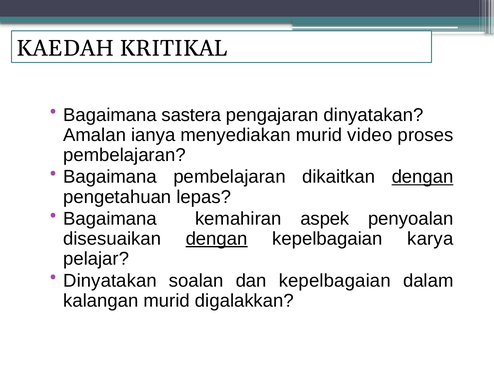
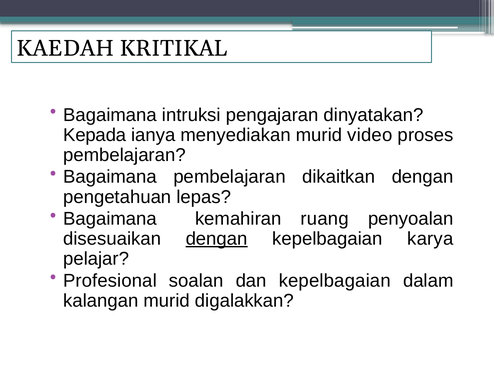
sastera: sastera -> intruksi
Amalan: Amalan -> Kepada
dengan at (423, 177) underline: present -> none
aspek: aspek -> ruang
Dinyatakan at (110, 281): Dinyatakan -> Profesional
